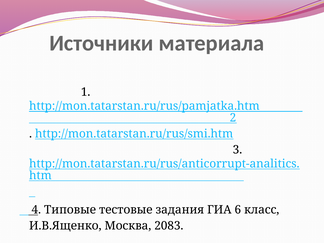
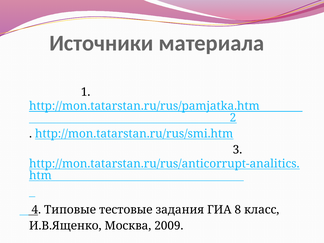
6: 6 -> 8
2083: 2083 -> 2009
